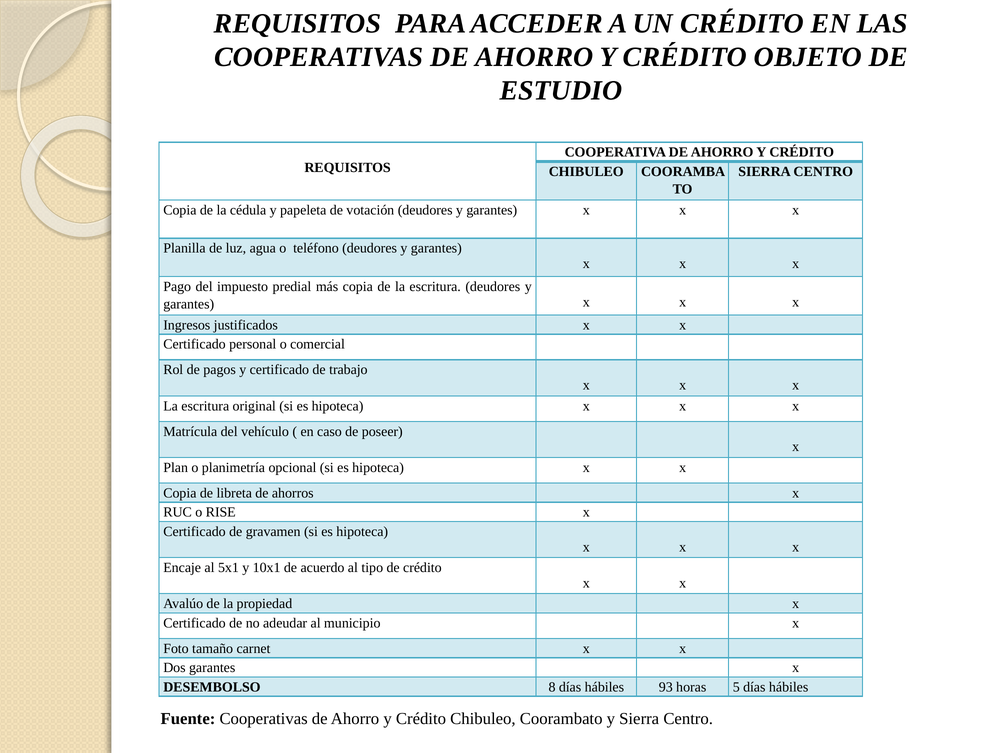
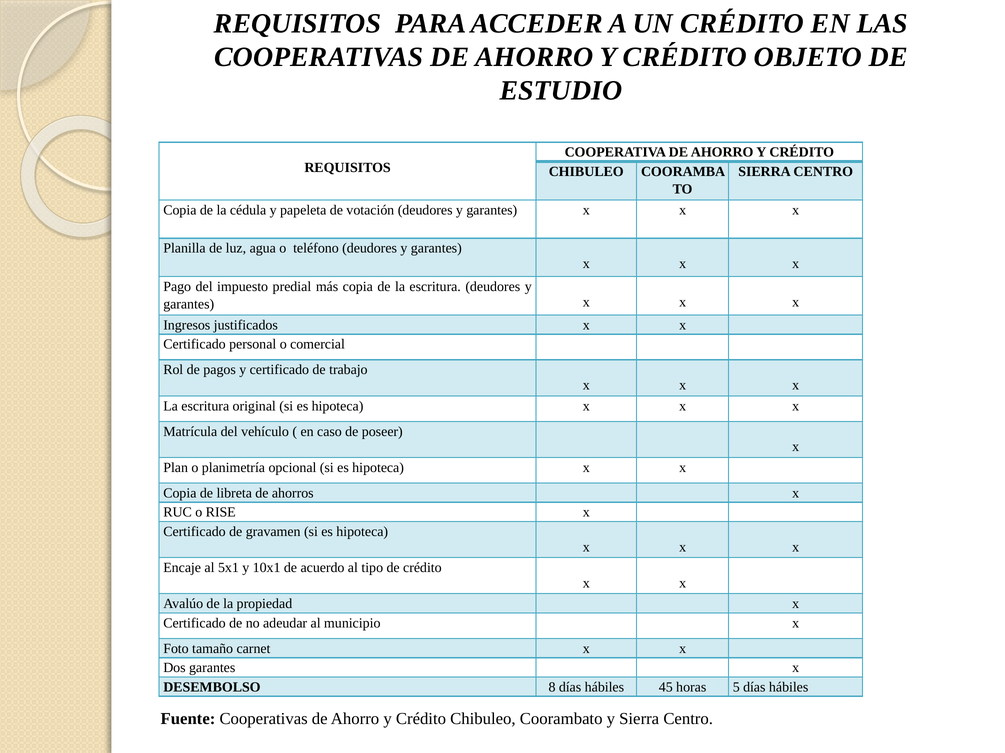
93: 93 -> 45
